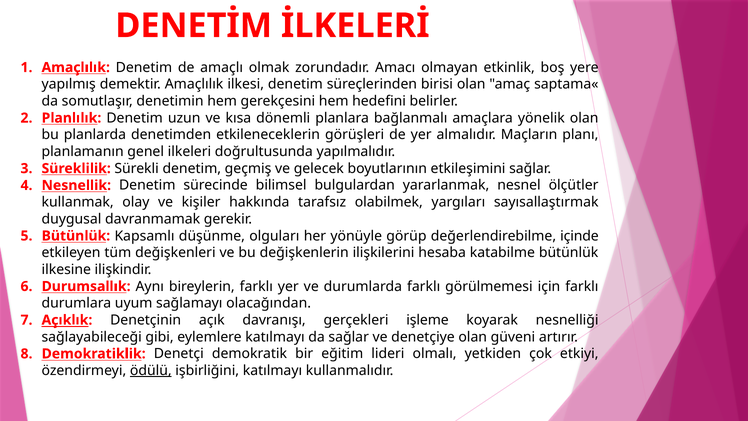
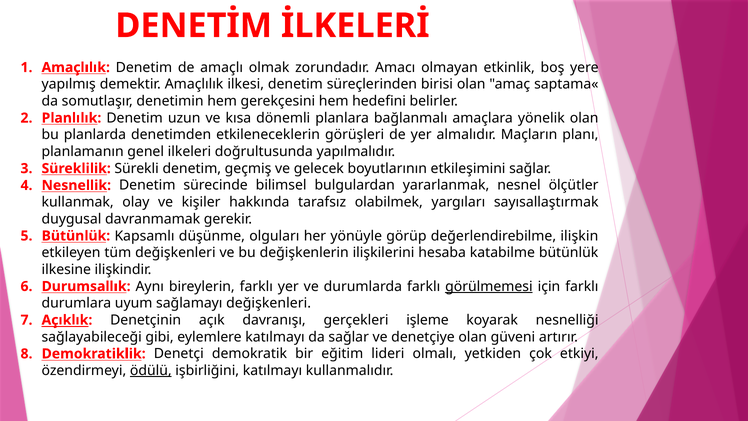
içinde: içinde -> ilişkin
görülmemesi underline: none -> present
sağlamayı olacağından: olacağından -> değişkenleri
